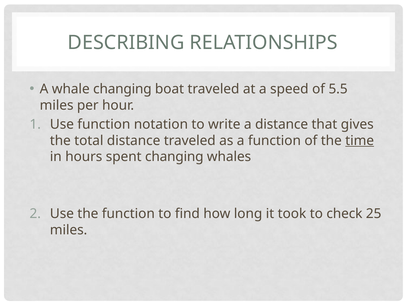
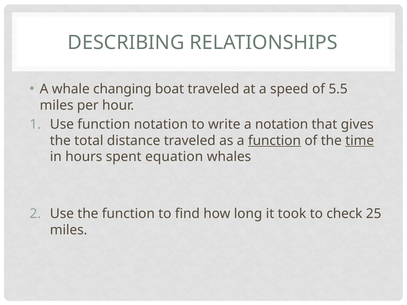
a distance: distance -> notation
function at (274, 141) underline: none -> present
spent changing: changing -> equation
